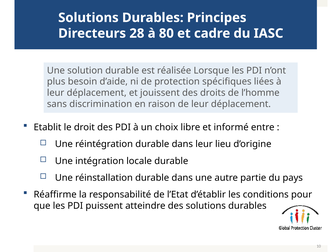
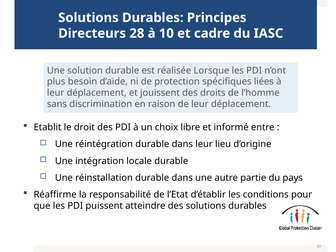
à 80: 80 -> 10
